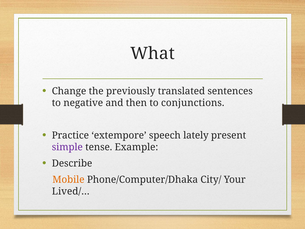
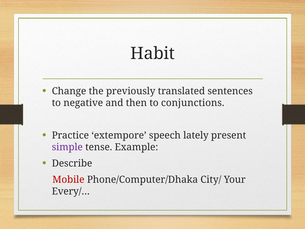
What: What -> Habit
Mobile colour: orange -> red
Lived/…: Lived/… -> Every/…
